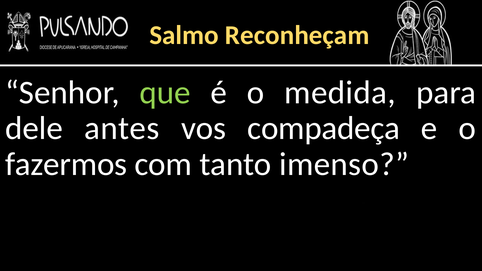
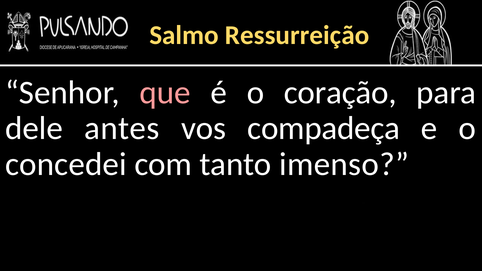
Reconheçam: Reconheçam -> Ressurreição
que colour: light green -> pink
medida: medida -> coração
fazermos: fazermos -> concedei
